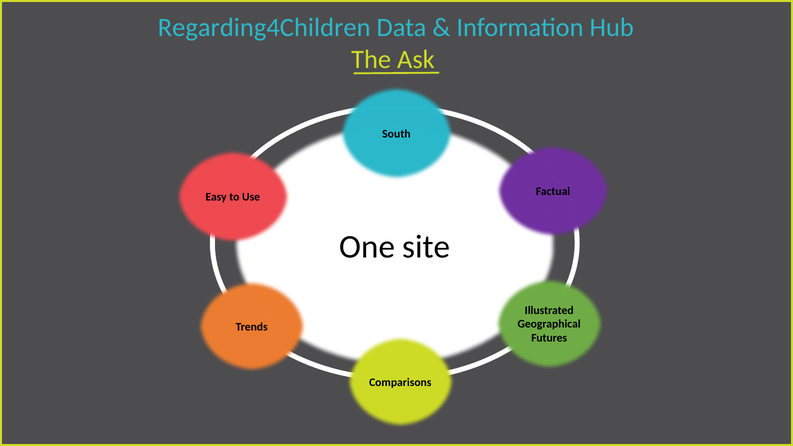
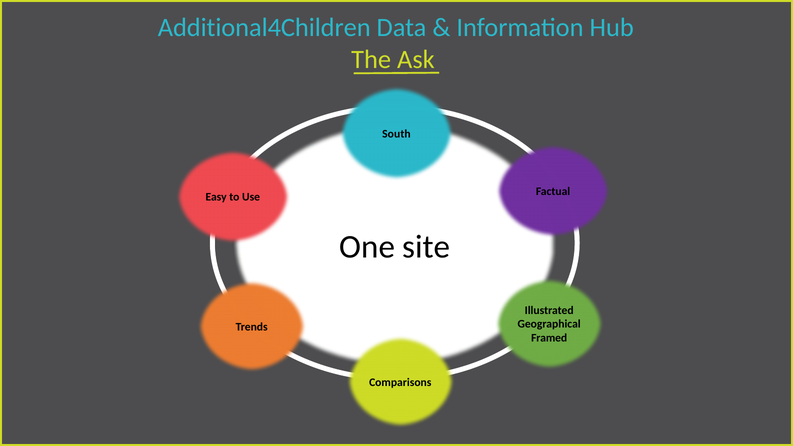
Regarding4Children: Regarding4Children -> Additional4Children
Futures: Futures -> Framed
